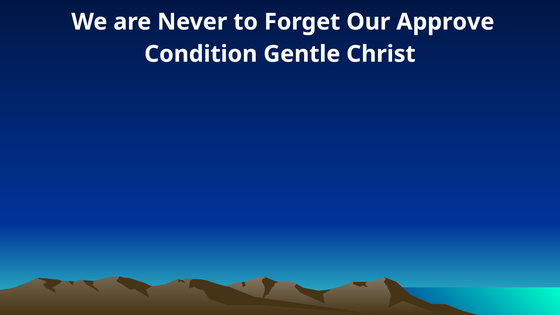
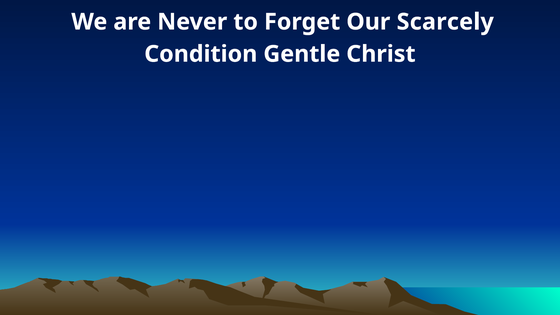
Approve: Approve -> Scarcely
